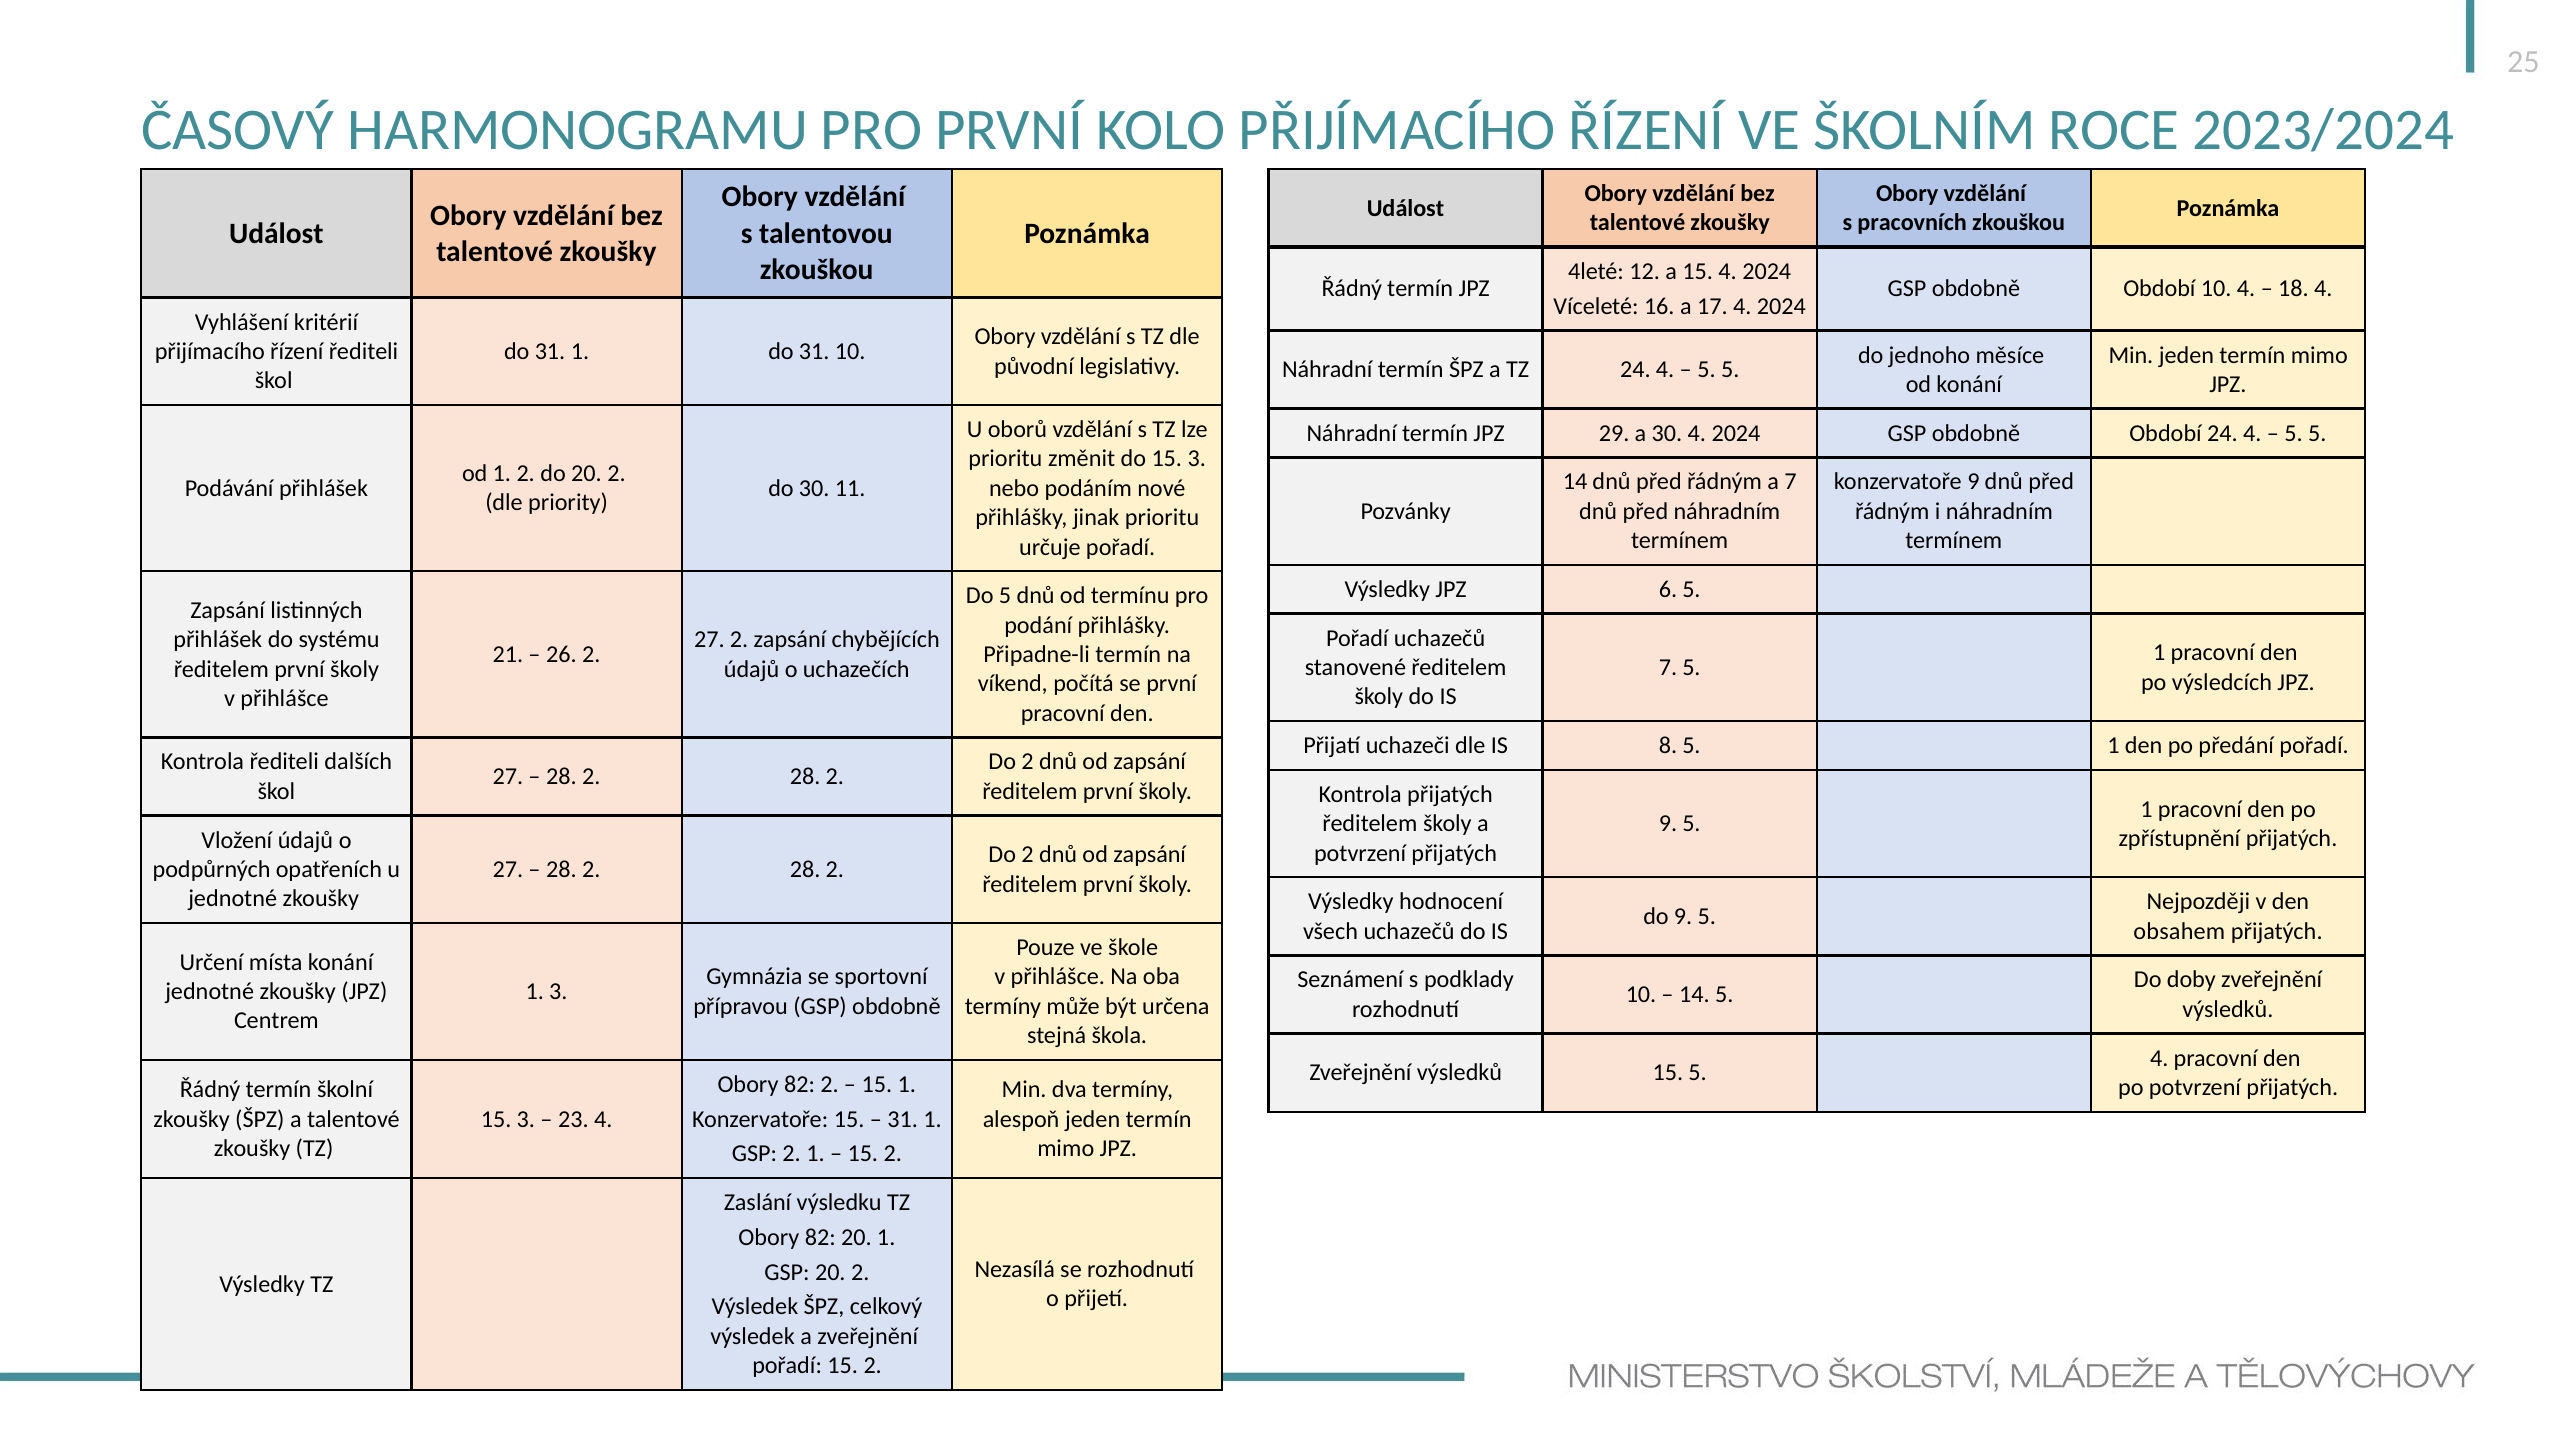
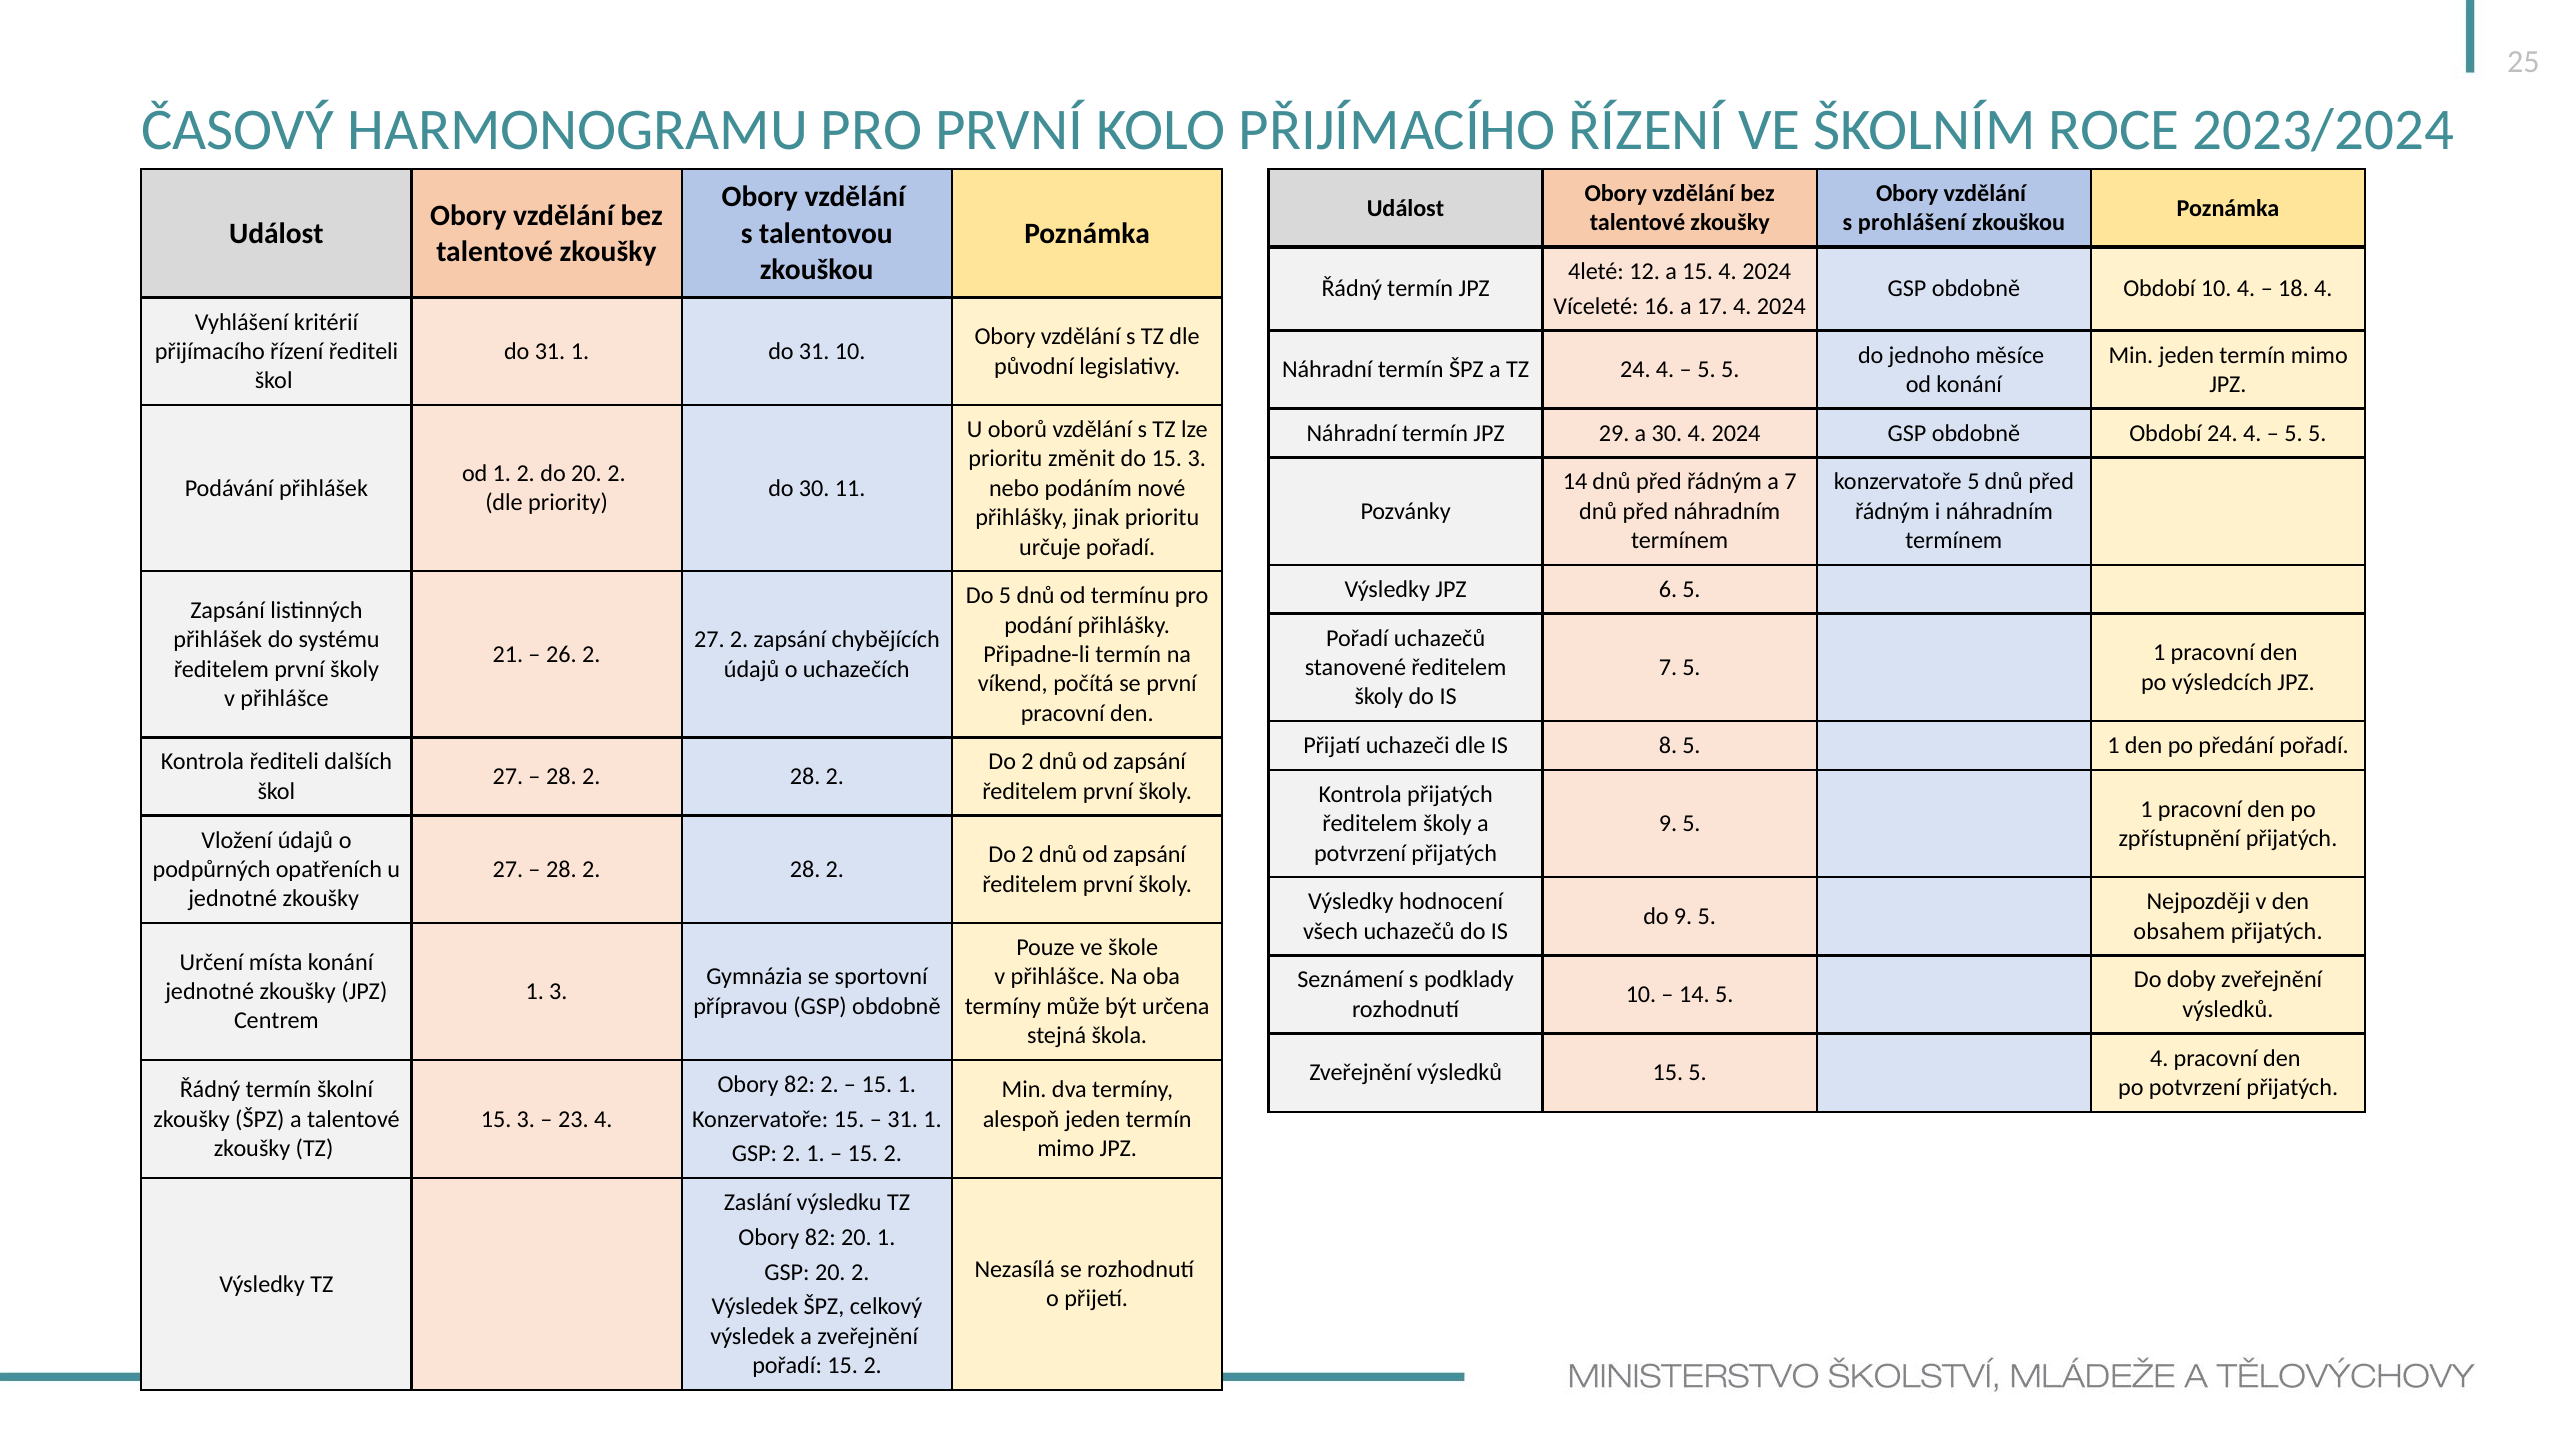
pracovních: pracovních -> prohlášení
konzervatoře 9: 9 -> 5
